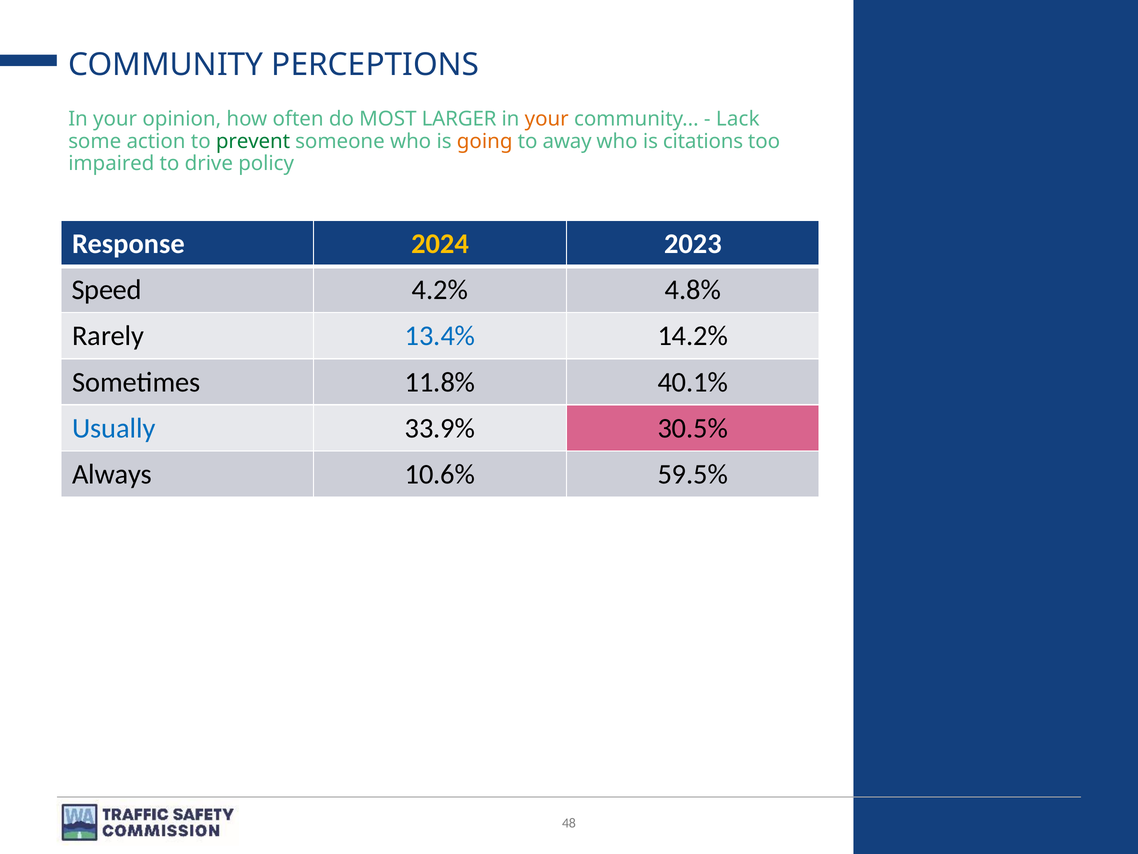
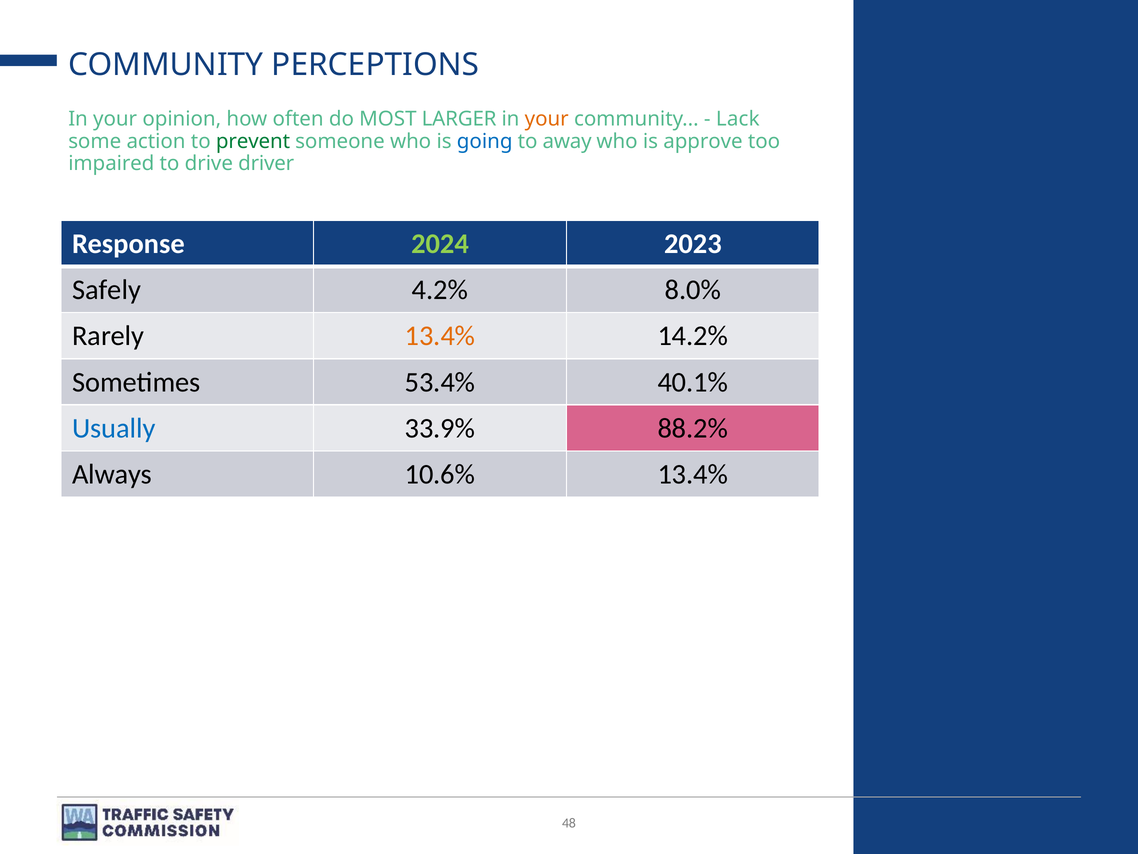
going colour: orange -> blue
citations: citations -> approve
policy: policy -> driver
2024 colour: yellow -> light green
Speed: Speed -> Safely
4.8%: 4.8% -> 8.0%
13.4% at (440, 336) colour: blue -> orange
11.8%: 11.8% -> 53.4%
30.5%: 30.5% -> 88.2%
10.6% 59.5%: 59.5% -> 13.4%
